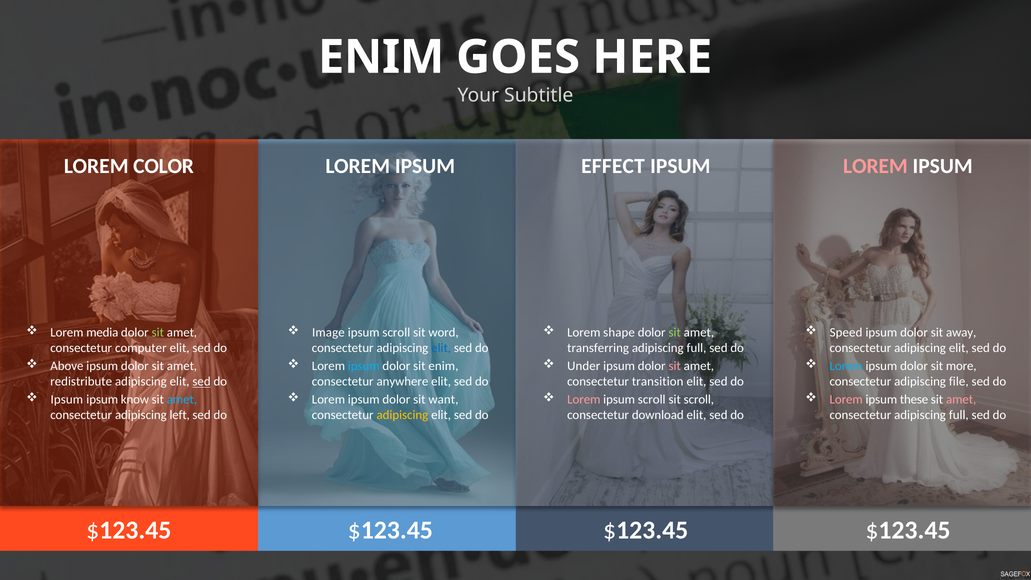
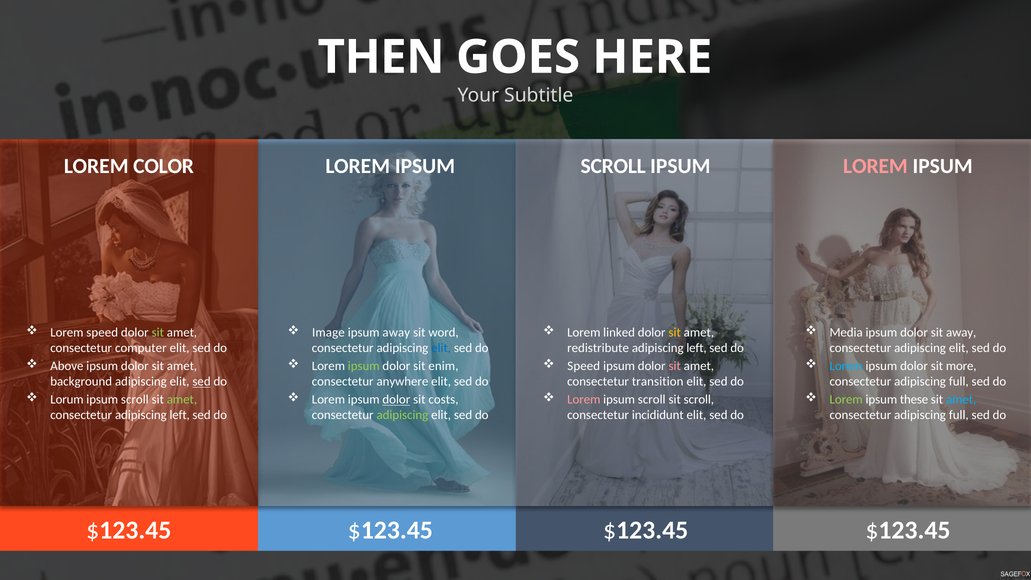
ENIM at (381, 57): ENIM -> THEN
EFFECT at (613, 166): EFFECT -> SCROLL
Lorem media: media -> speed
scroll at (396, 333): scroll -> away
shape: shape -> linked
sit at (675, 333) colour: light green -> yellow
Speed: Speed -> Media
transferring: transferring -> redistribute
full at (696, 348): full -> left
ipsum at (364, 366) colour: light blue -> light green
Under at (584, 366): Under -> Speed
redistribute: redistribute -> background
file at (959, 382): file -> full
Ipsum at (67, 400): Ipsum -> Lorum
know at (135, 400): know -> scroll
amet at (182, 400) colour: light blue -> light green
dolor at (396, 400) underline: none -> present
want: want -> costs
Lorem at (846, 400) colour: pink -> light green
amet at (961, 400) colour: pink -> light blue
adipiscing at (402, 415) colour: yellow -> light green
download: download -> incididunt
